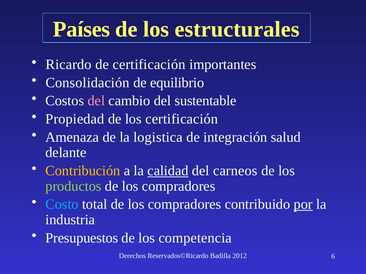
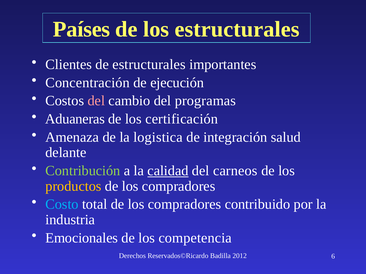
Ricardo: Ricardo -> Clientes
de certificación: certificación -> estructurales
Consolidación: Consolidación -> Concentración
equilibrio: equilibrio -> ejecución
sustentable: sustentable -> programas
Propiedad: Propiedad -> Aduaneras
Contribución colour: yellow -> light green
productos colour: light green -> yellow
por underline: present -> none
Presupuestos: Presupuestos -> Emocionales
